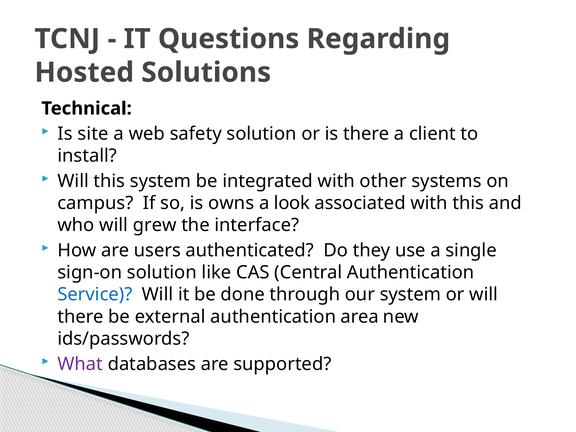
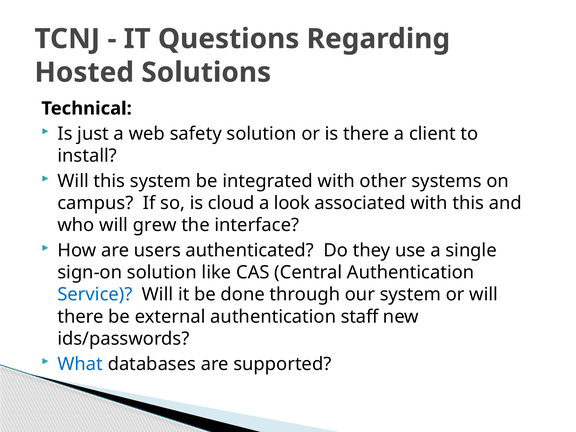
site: site -> just
owns: owns -> cloud
area: area -> staff
What colour: purple -> blue
